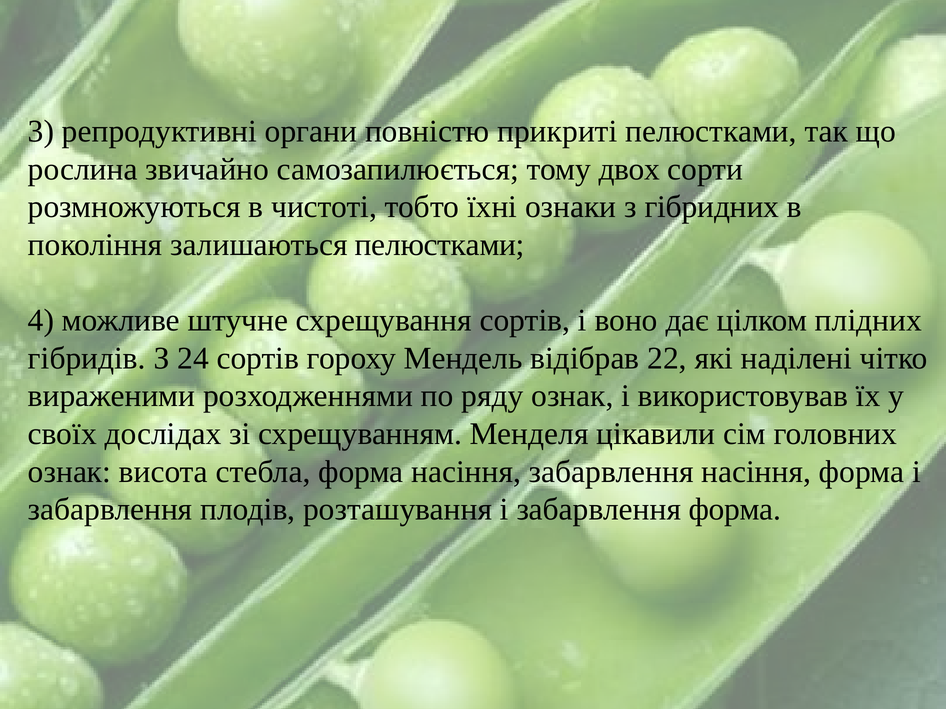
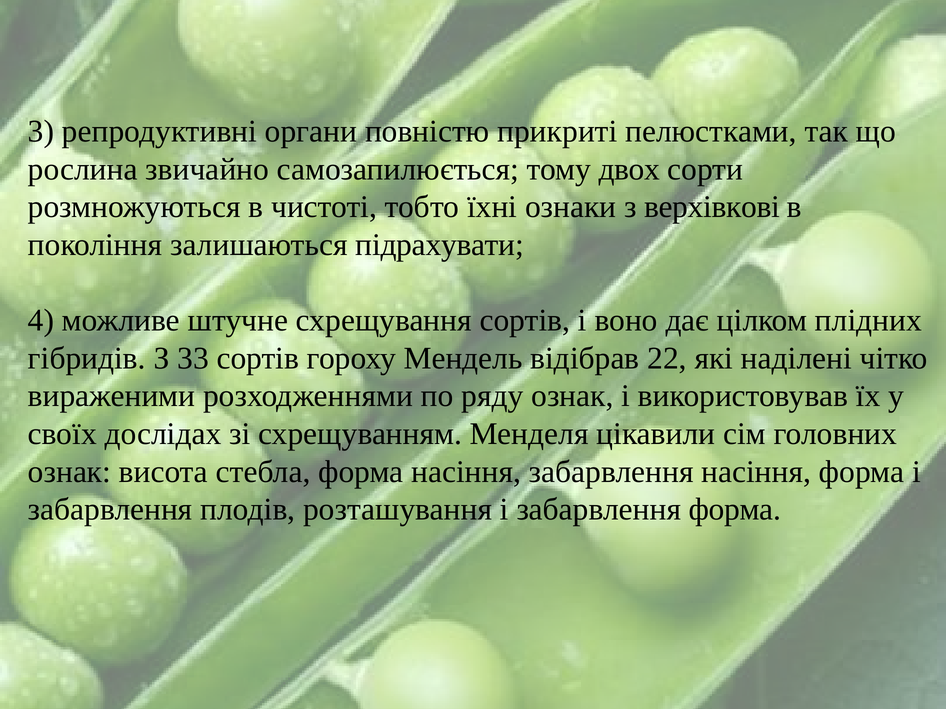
гібридних: гібридних -> верхівкові
залишаються пелюстками: пелюстками -> підрахувати
24: 24 -> 33
